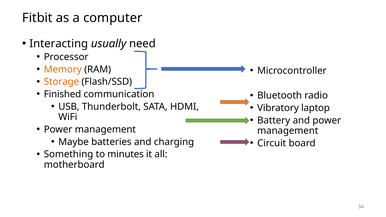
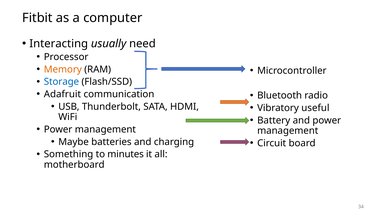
Storage colour: orange -> blue
Finished: Finished -> Adafruit
laptop: laptop -> useful
